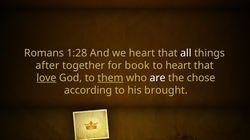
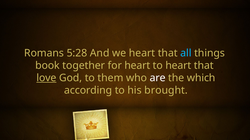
1:28: 1:28 -> 5:28
all colour: white -> light blue
after: after -> book
for book: book -> heart
them underline: present -> none
chose: chose -> which
